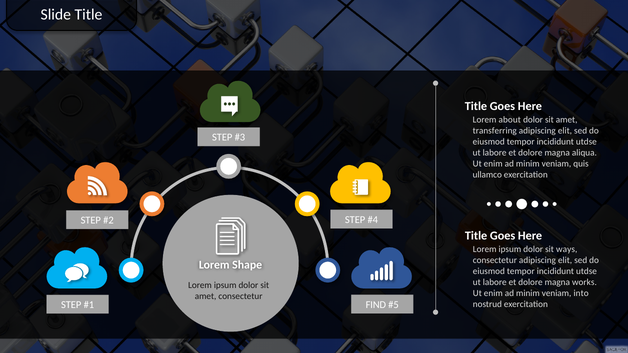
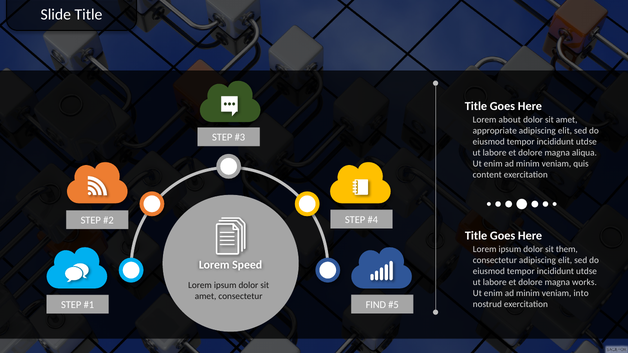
transferring: transferring -> appropriate
ullamco: ullamco -> content
ways: ways -> them
Shape: Shape -> Speed
